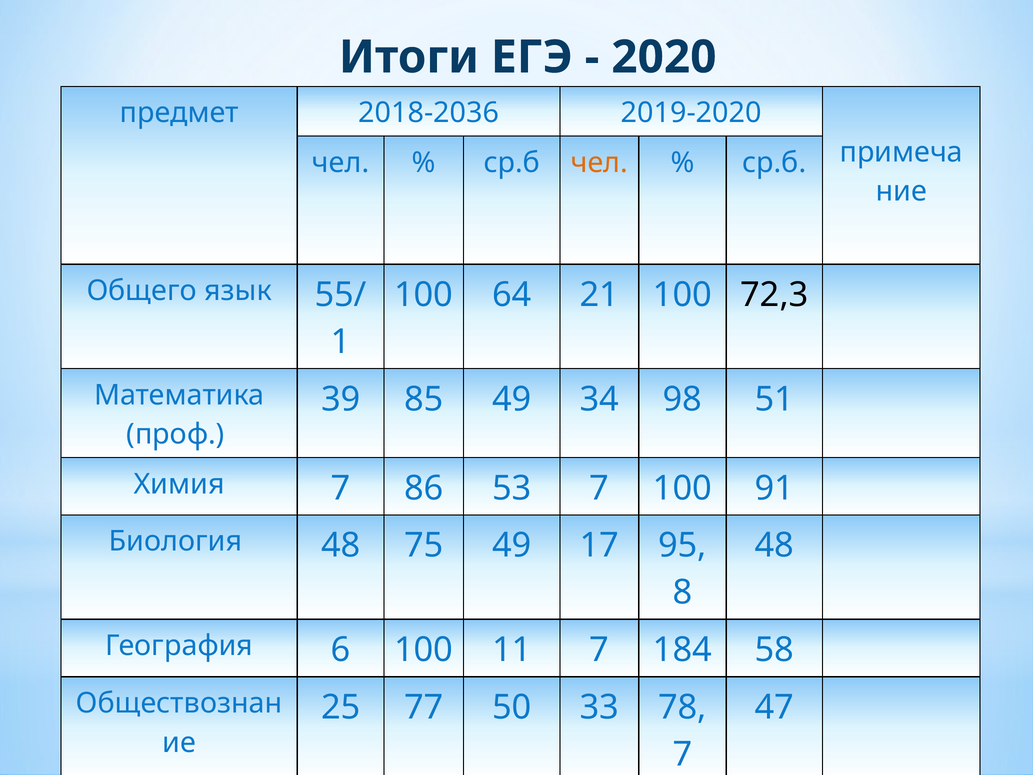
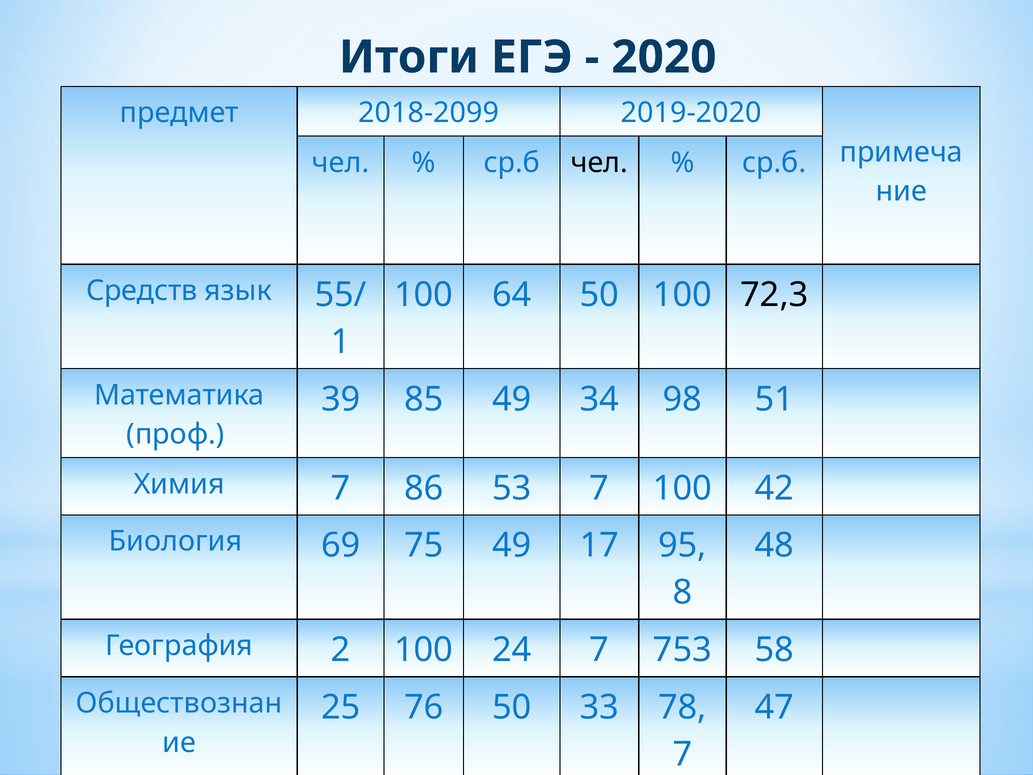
2018-2036: 2018-2036 -> 2018-2099
чел at (599, 163) colour: orange -> black
Общего: Общего -> Средств
64 21: 21 -> 50
91: 91 -> 42
Биология 48: 48 -> 69
География 6: 6 -> 2
11: 11 -> 24
184: 184 -> 753
77: 77 -> 76
